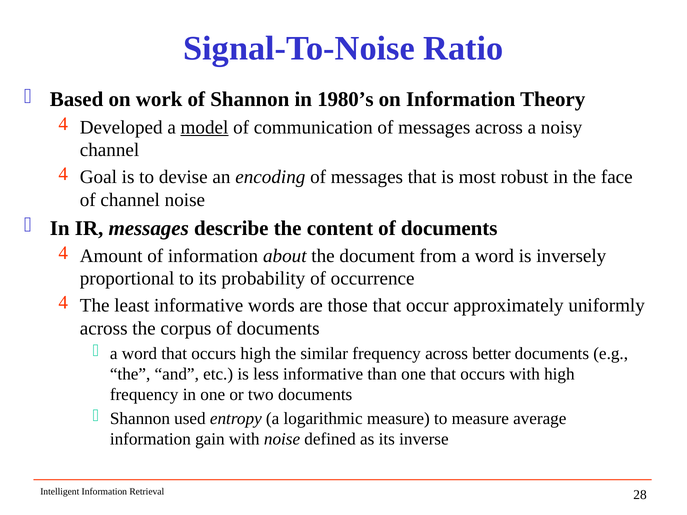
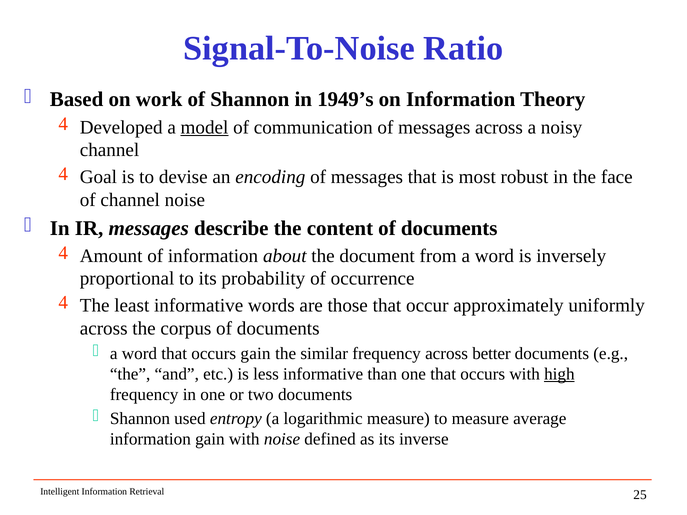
1980’s: 1980’s -> 1949’s
occurs high: high -> gain
high at (559, 374) underline: none -> present
28: 28 -> 25
